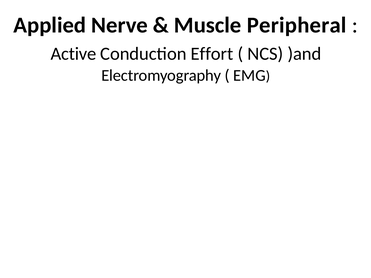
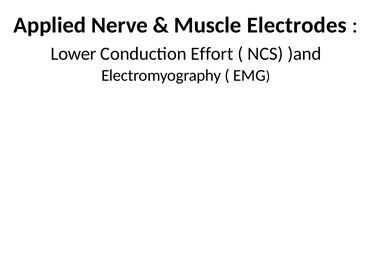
Peripheral: Peripheral -> Electrodes
Active: Active -> Lower
